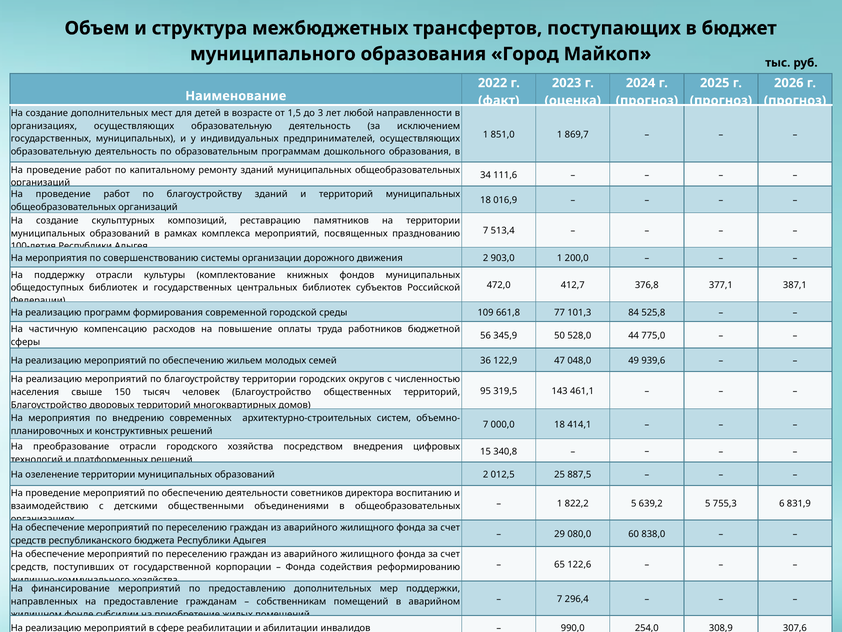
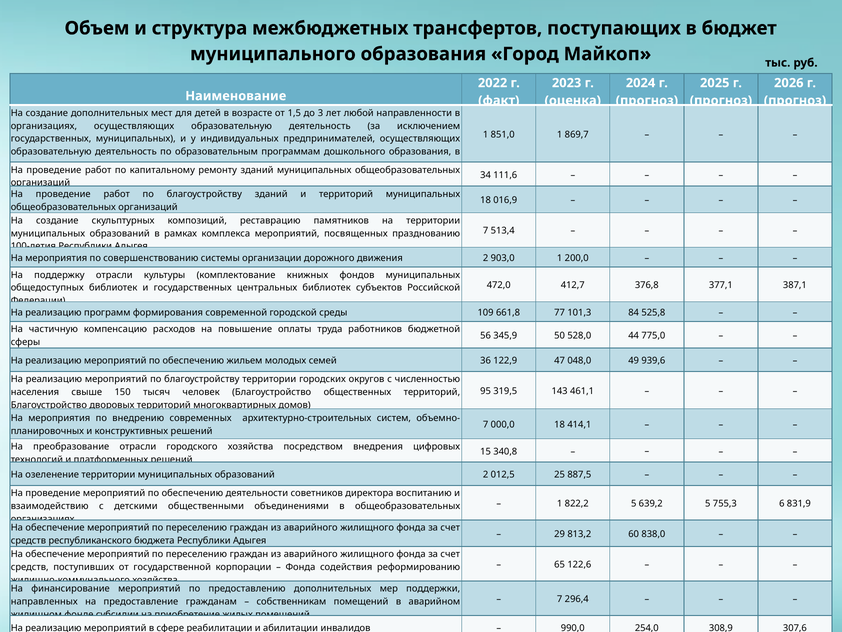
080,0: 080,0 -> 813,2
